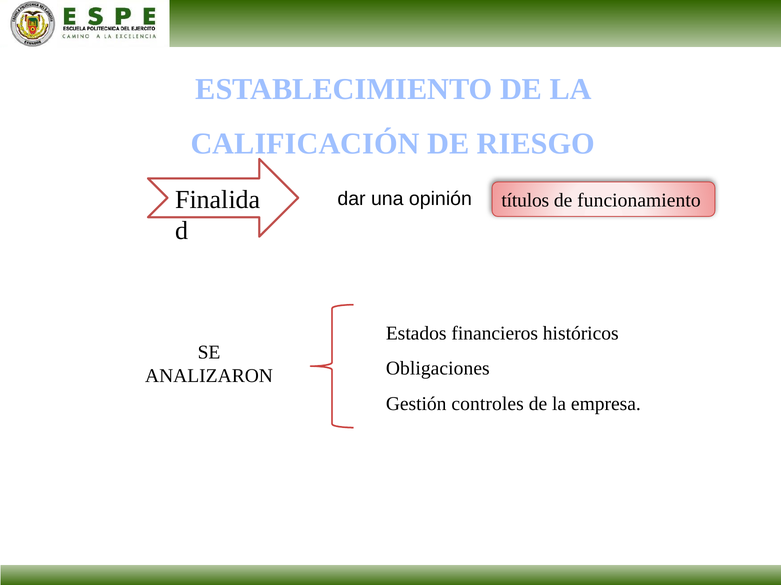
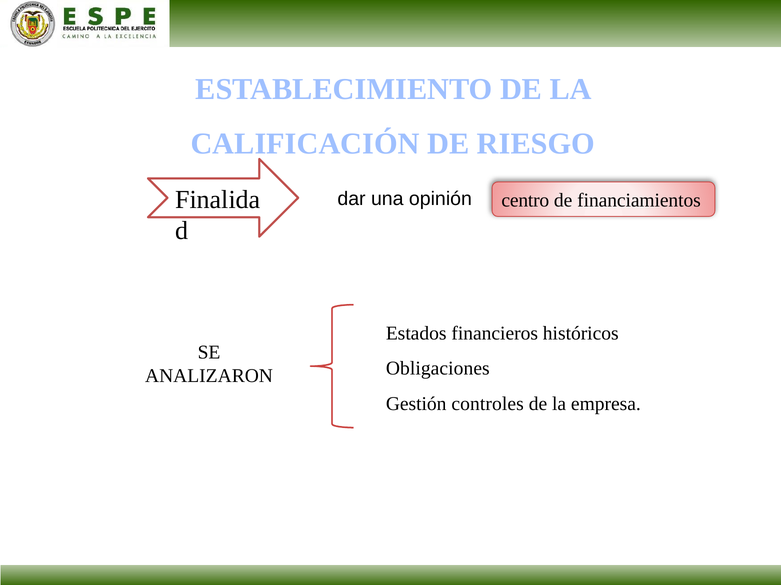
títulos: títulos -> centro
funcionamiento: funcionamiento -> financiamientos
